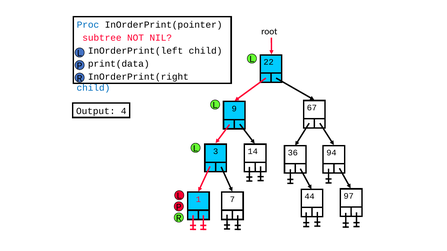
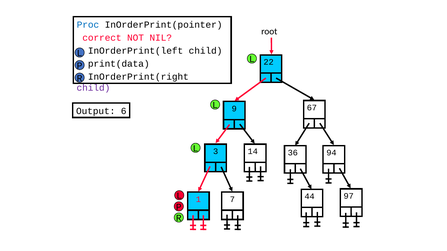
subtree: subtree -> correct
child at (93, 88) colour: blue -> purple
4: 4 -> 6
